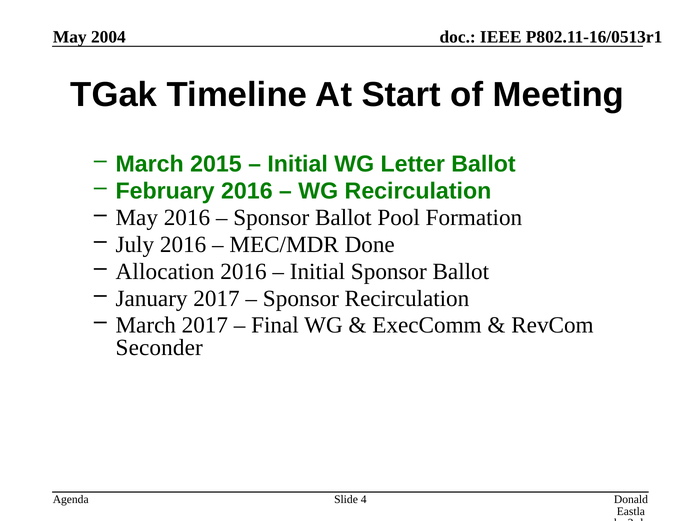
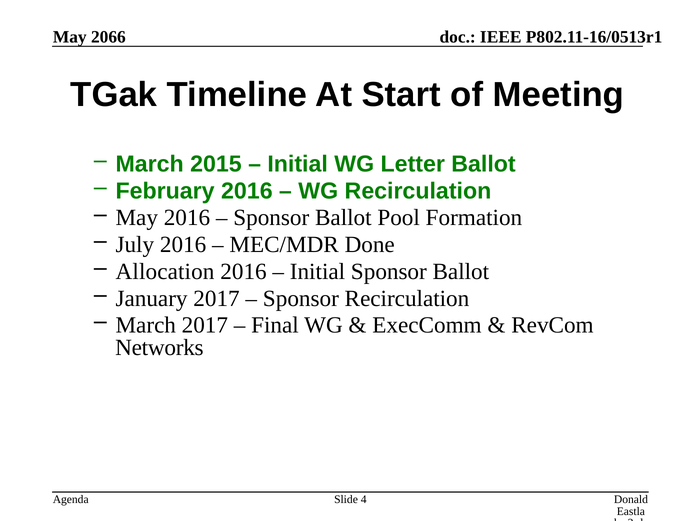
2004: 2004 -> 2066
Seconder: Seconder -> Networks
